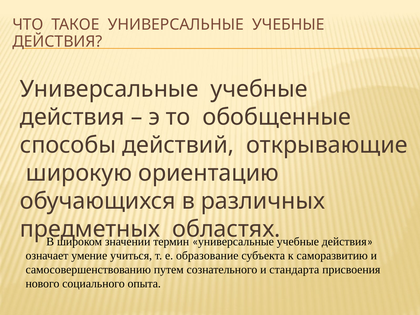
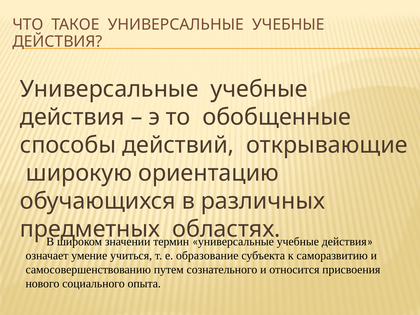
стандарта: стандарта -> относится
